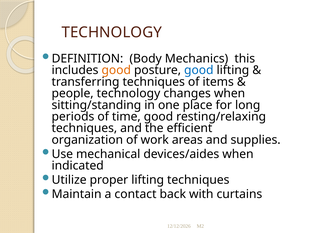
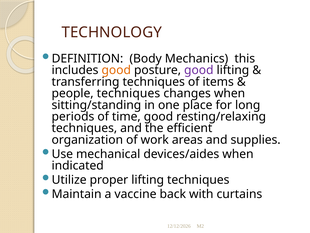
good at (199, 70) colour: blue -> purple
people technology: technology -> techniques
contact: contact -> vaccine
